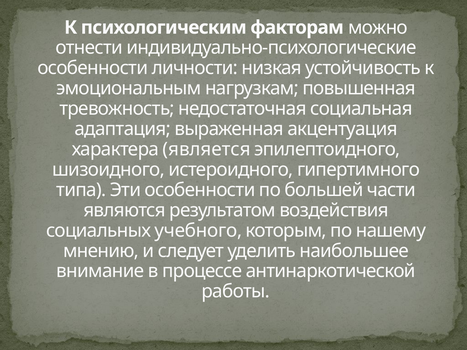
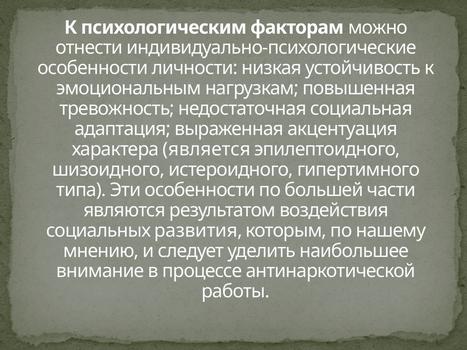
учебного: учебного -> развития
